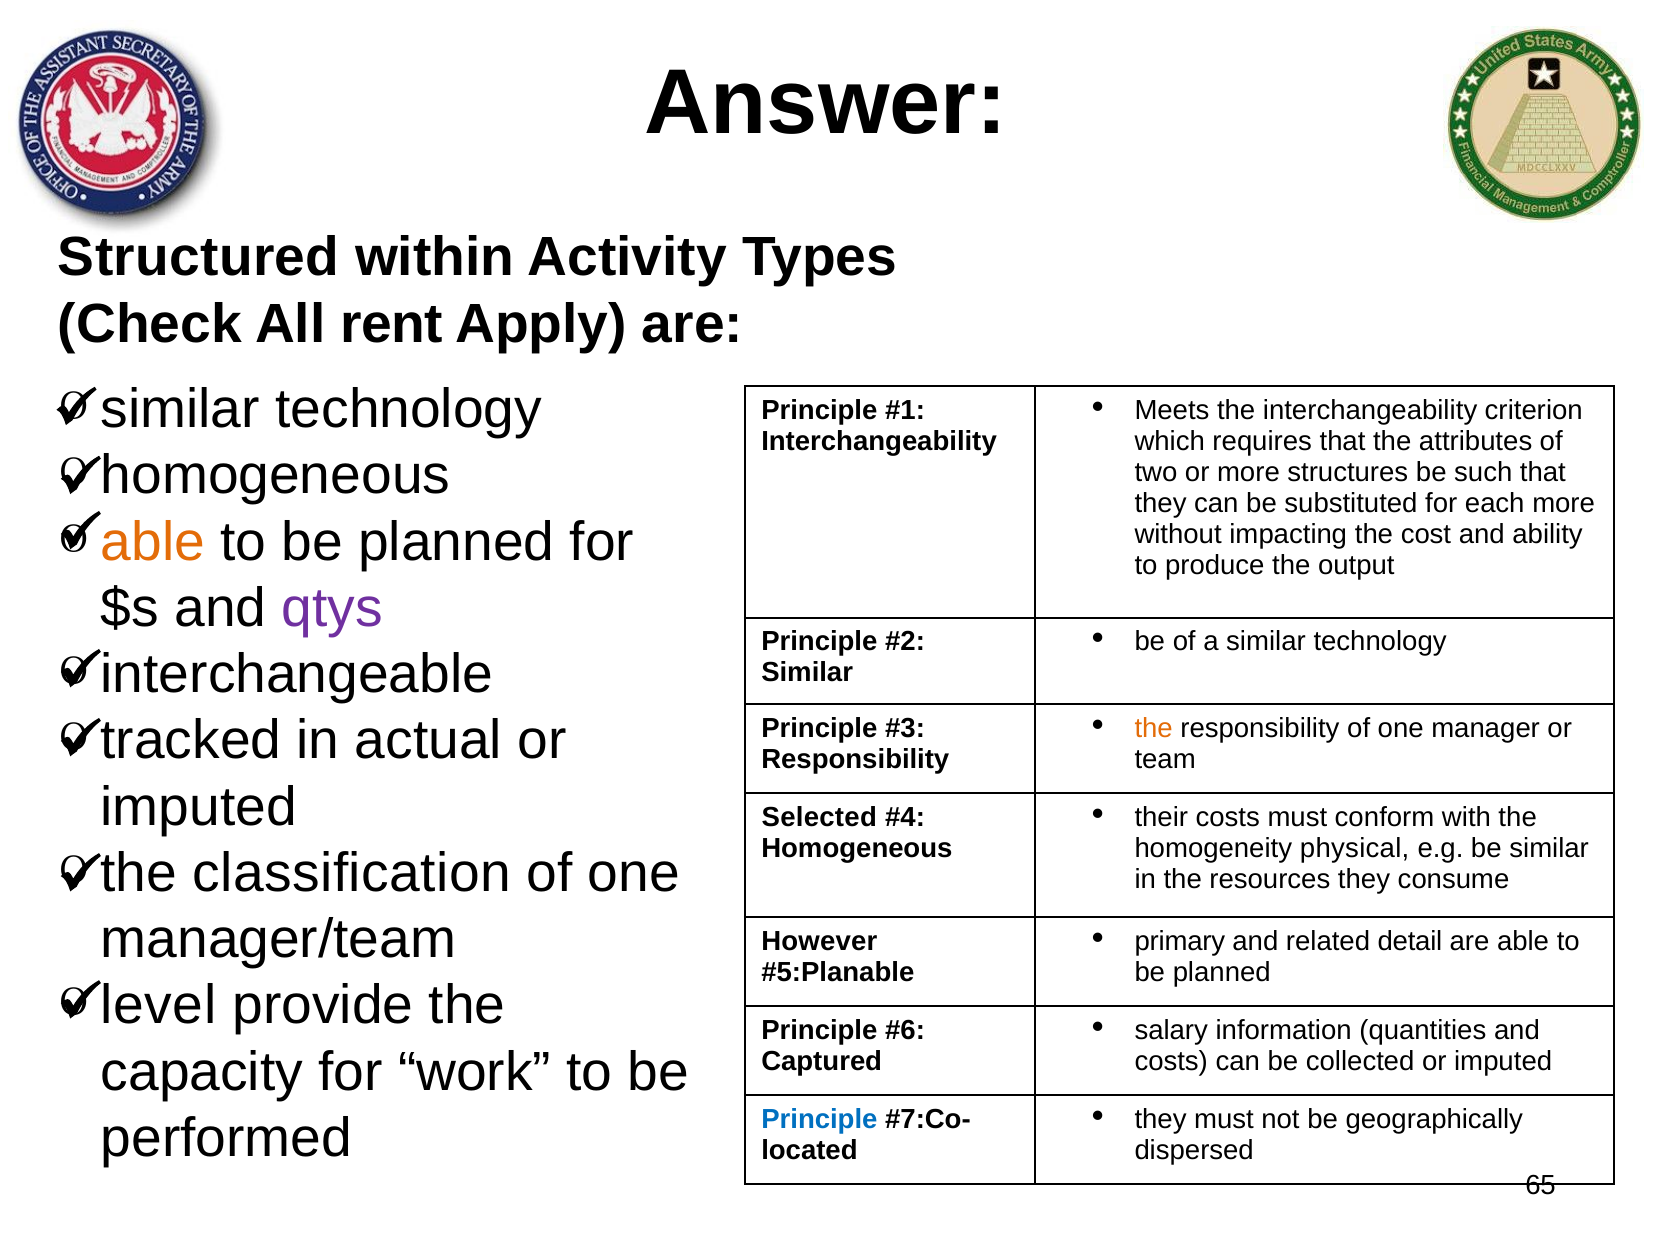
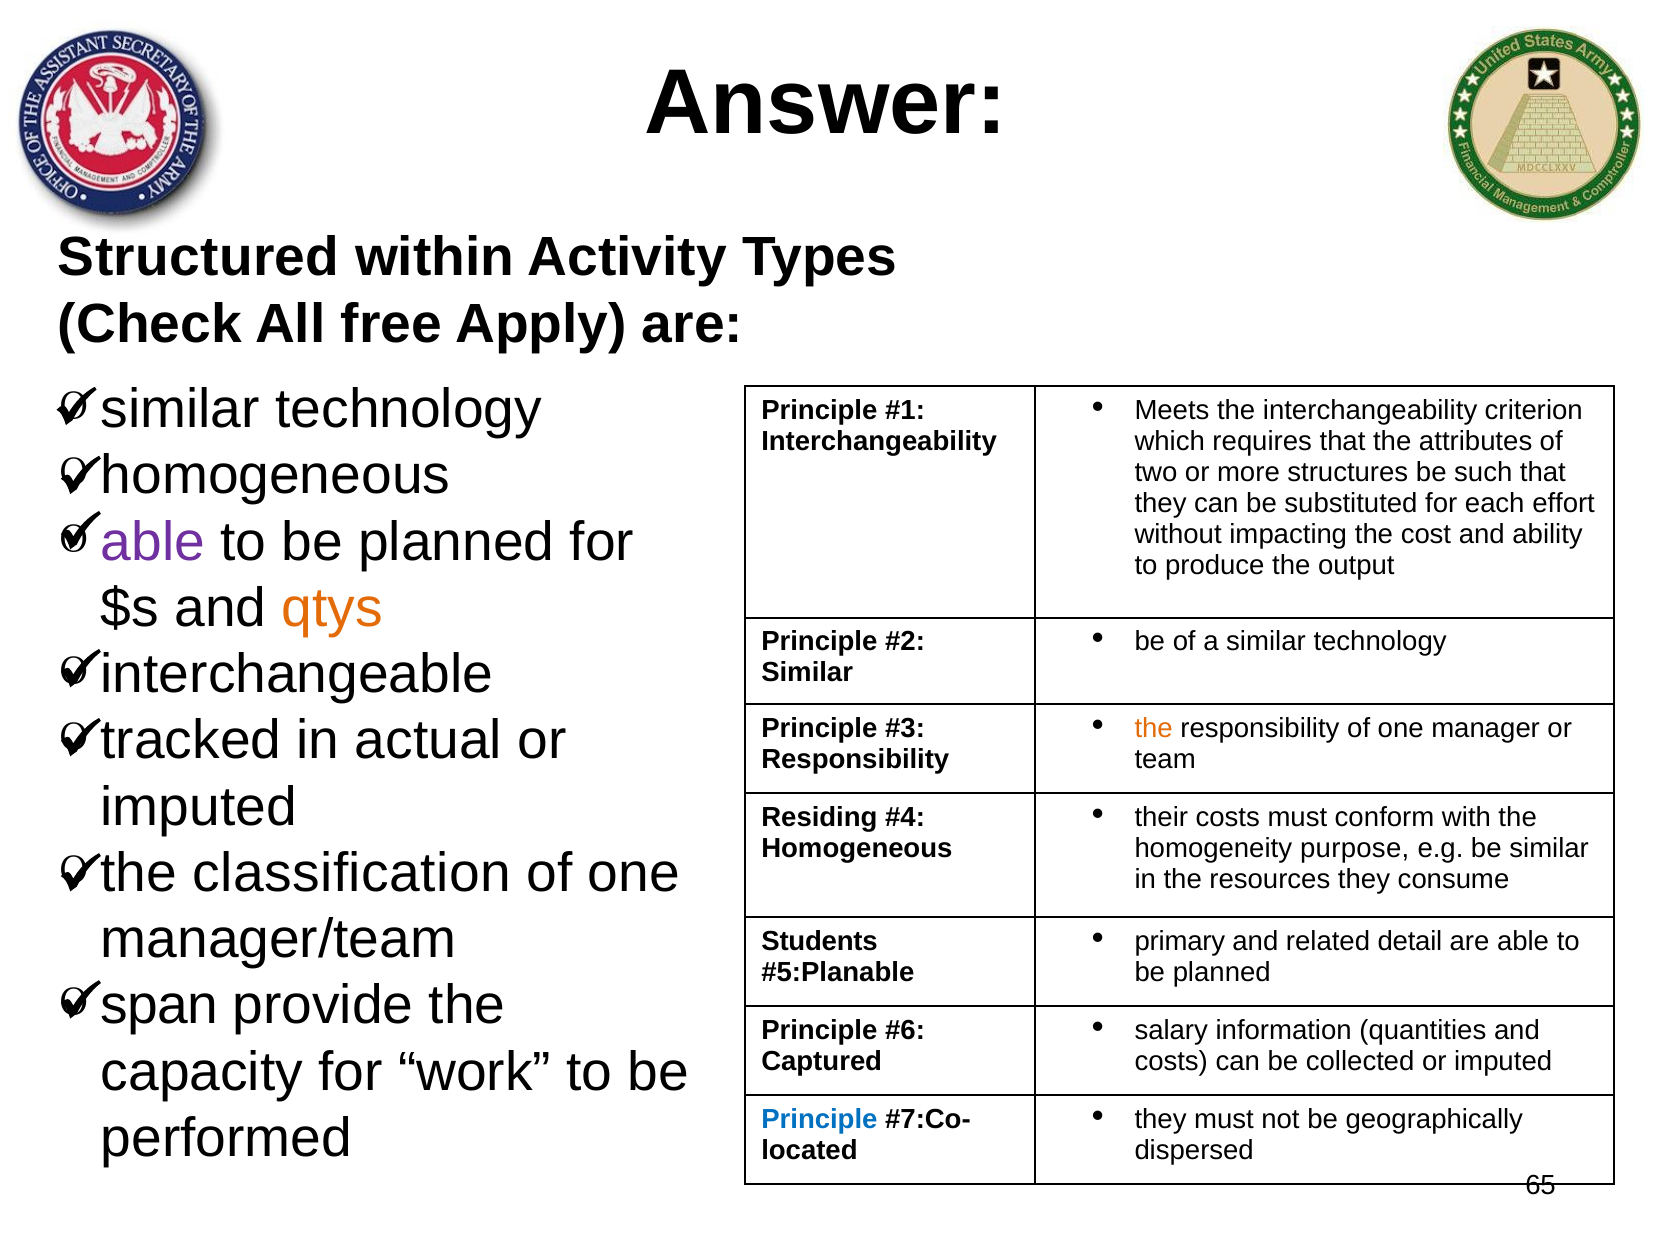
rent: rent -> free
each more: more -> effort
able at (153, 542) colour: orange -> purple
qtys colour: purple -> orange
Selected: Selected -> Residing
physical: physical -> purpose
However: However -> Students
level: level -> span
